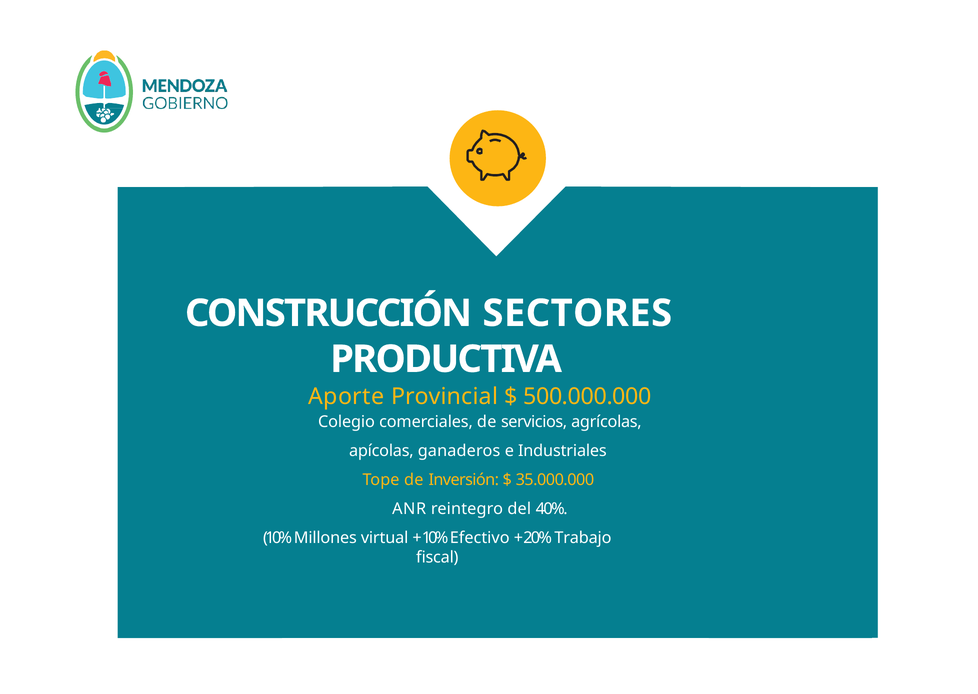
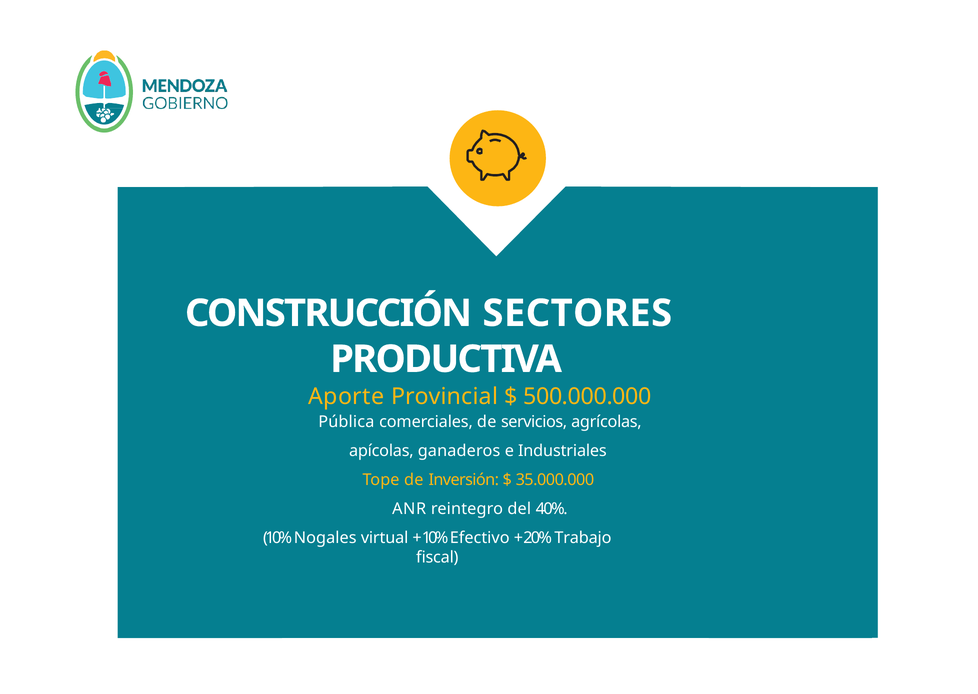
Colegio: Colegio -> Pública
Millones: Millones -> Nogales
